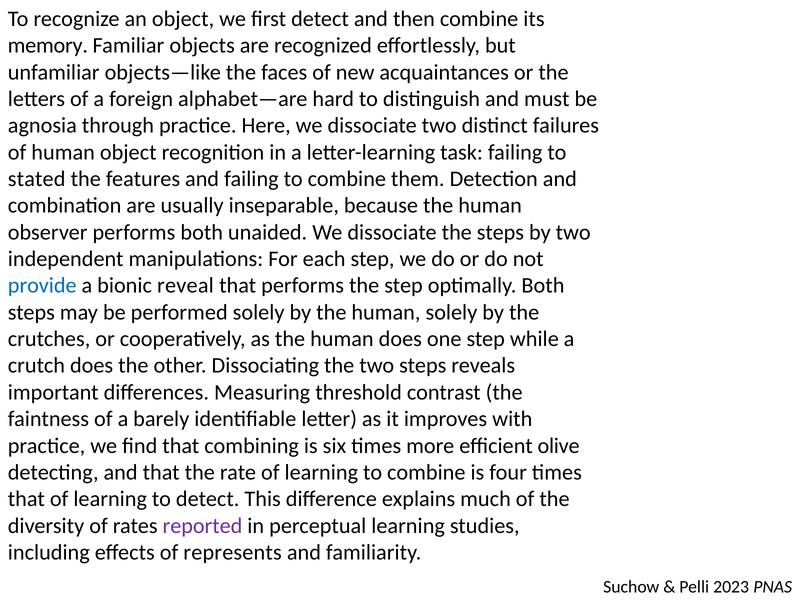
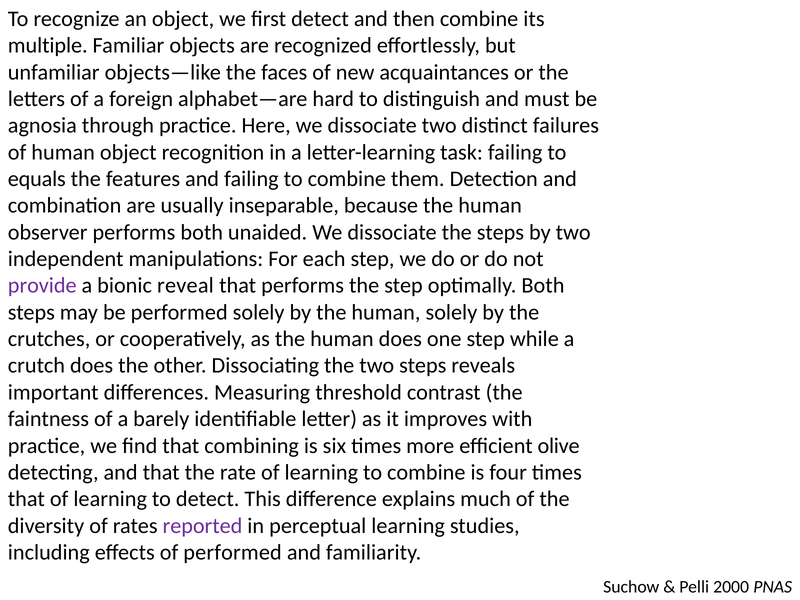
memory: memory -> multiple
stated: stated -> equals
provide colour: blue -> purple
of represents: represents -> performed
2023: 2023 -> 2000
